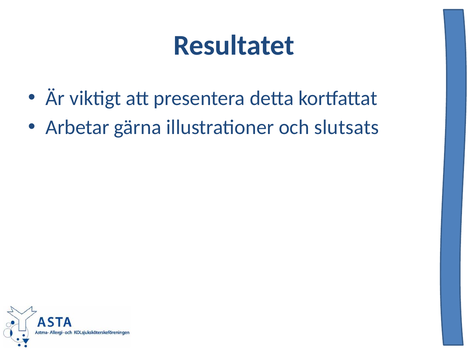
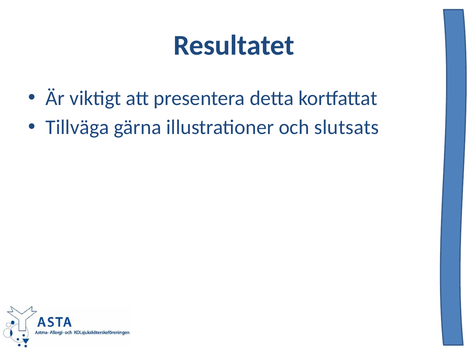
Arbetar: Arbetar -> Tillväga
